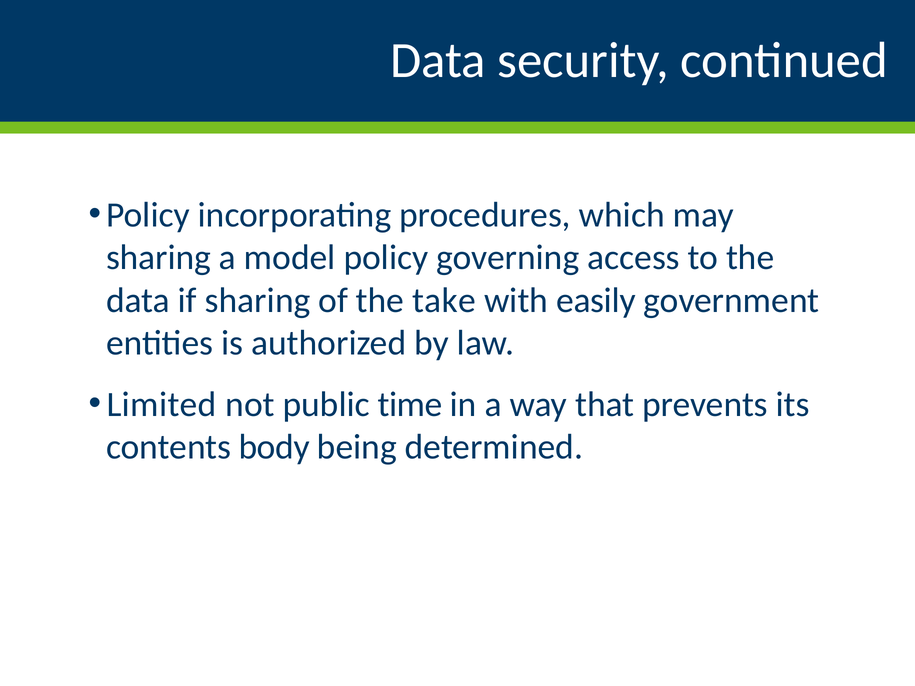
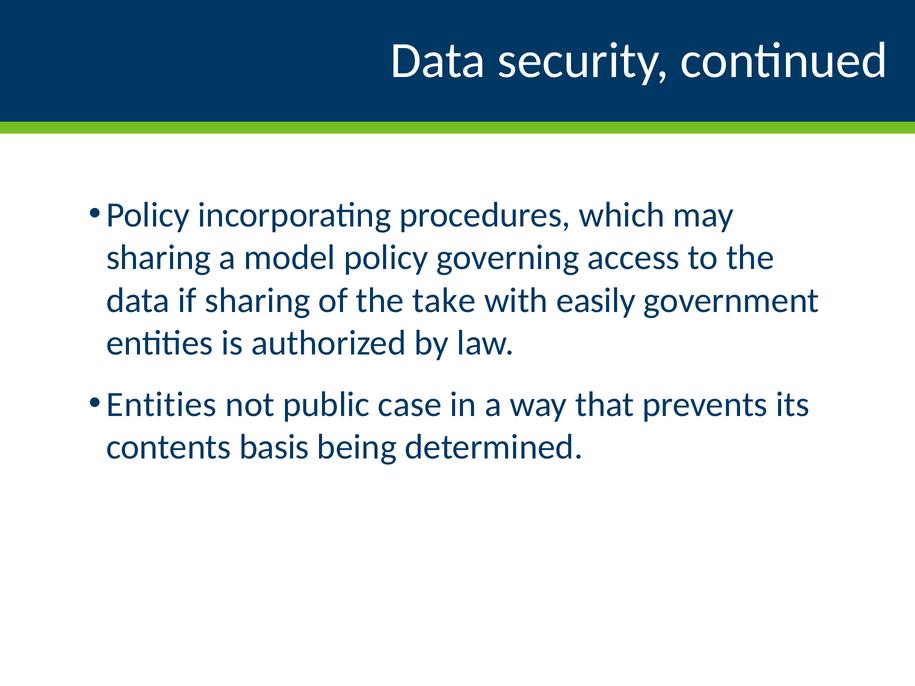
Limited at (162, 405): Limited -> Entities
time: time -> case
body: body -> basis
